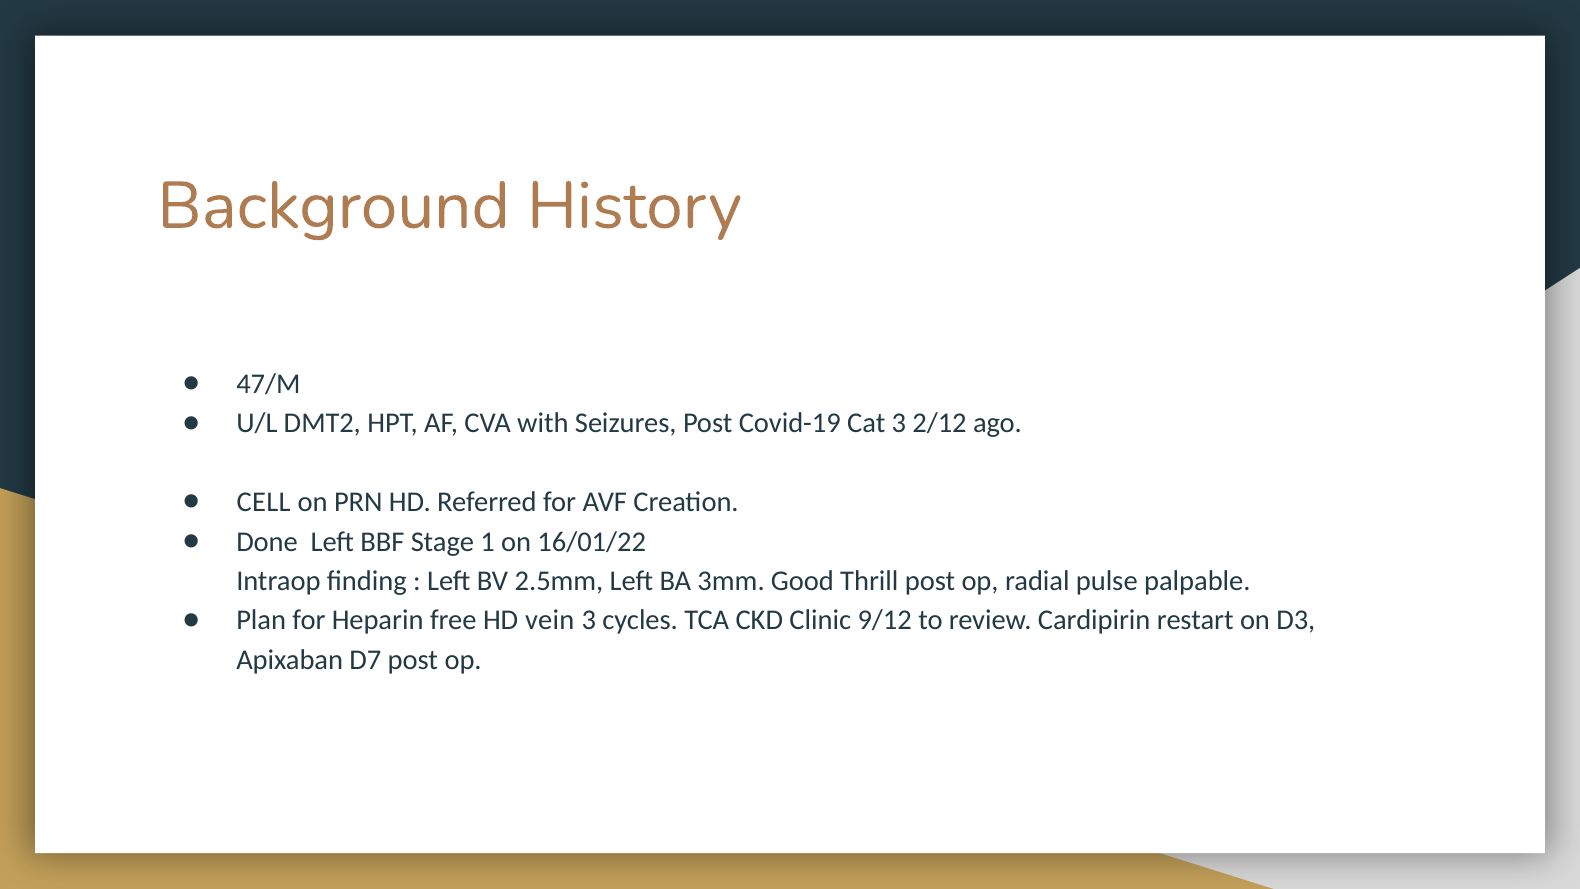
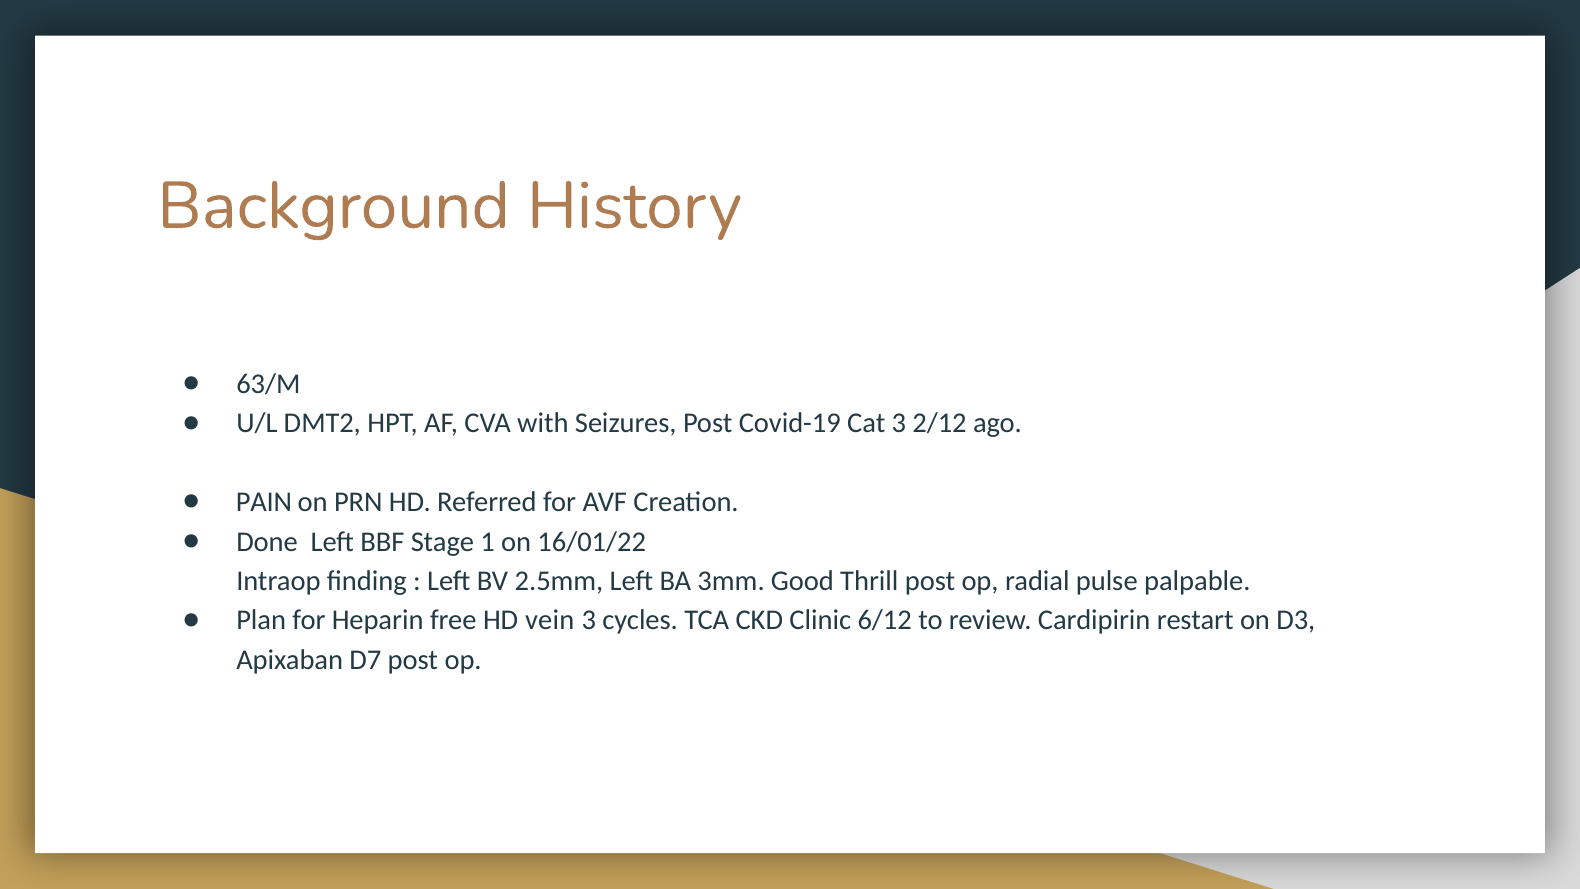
47/M: 47/M -> 63/M
CELL: CELL -> PAIN
9/12: 9/12 -> 6/12
